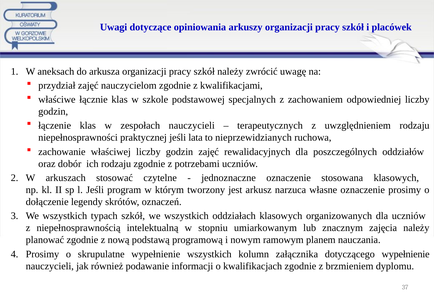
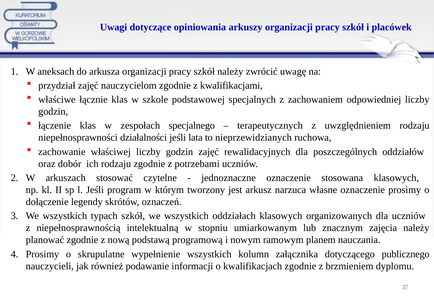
zespołach nauczycieli: nauczycieli -> specjalnego
praktycznej: praktycznej -> działalności
dotyczącego wypełnienie: wypełnienie -> publicznego
